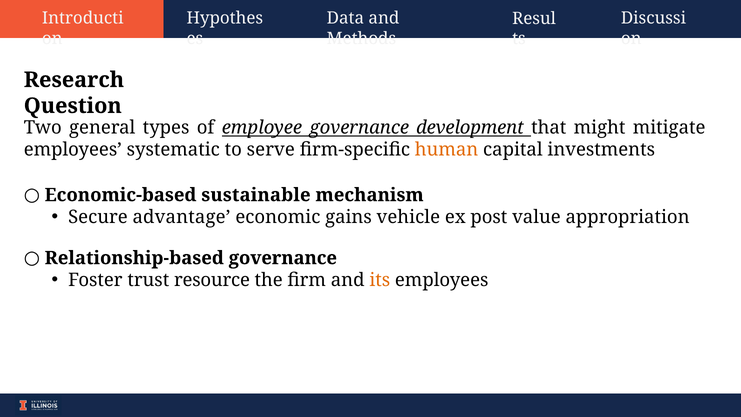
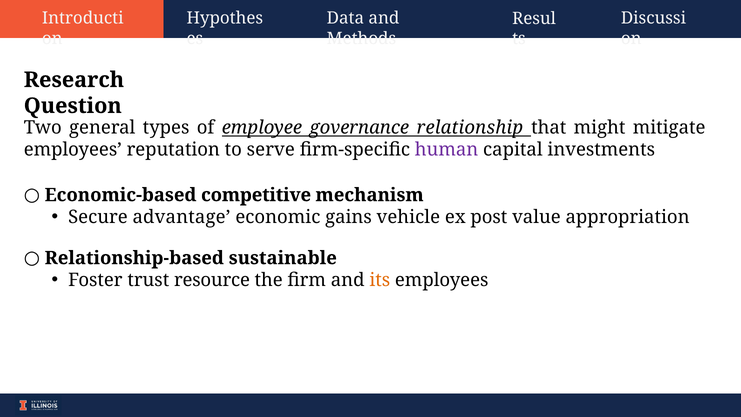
development: development -> relationship
systematic: systematic -> reputation
human colour: orange -> purple
sustainable: sustainable -> competitive
Relationship-based governance: governance -> sustainable
